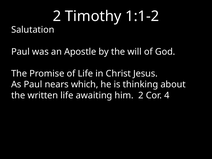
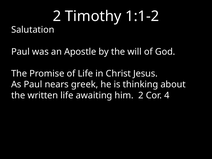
which: which -> greek
